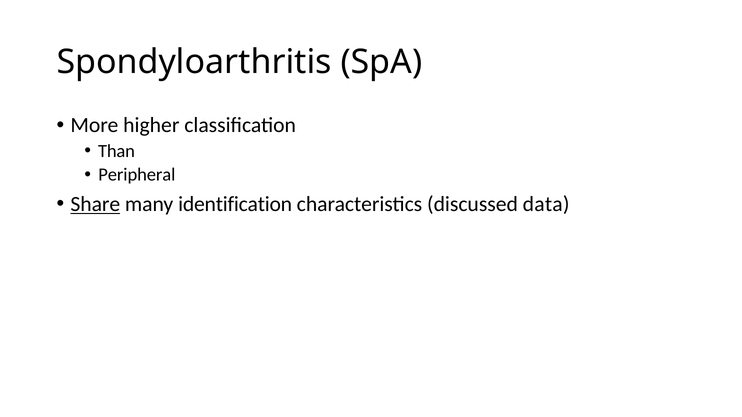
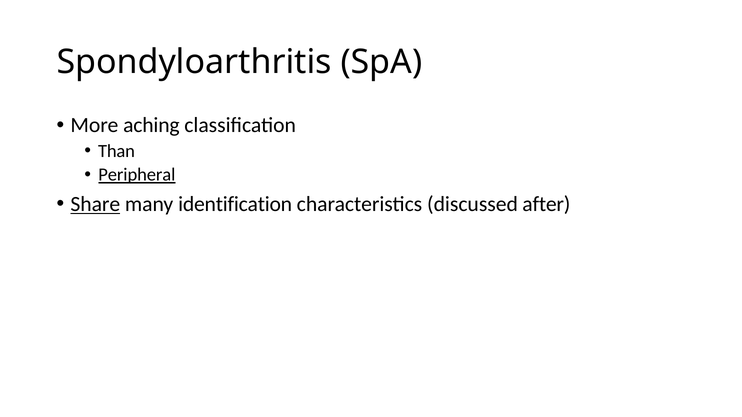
higher: higher -> aching
Peripheral underline: none -> present
data: data -> after
